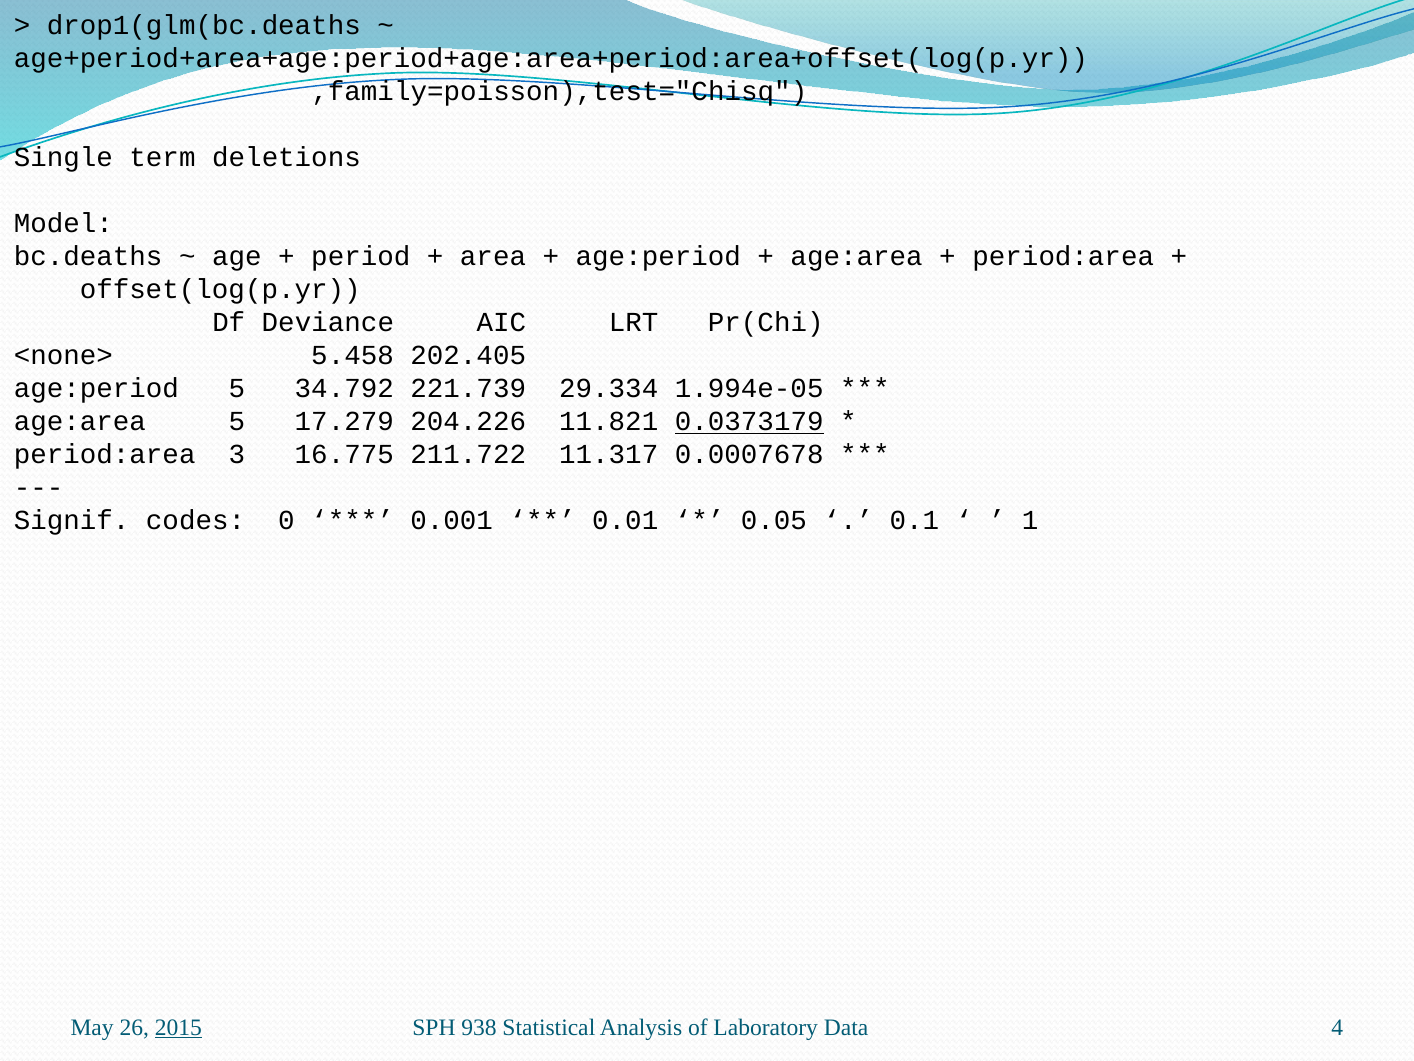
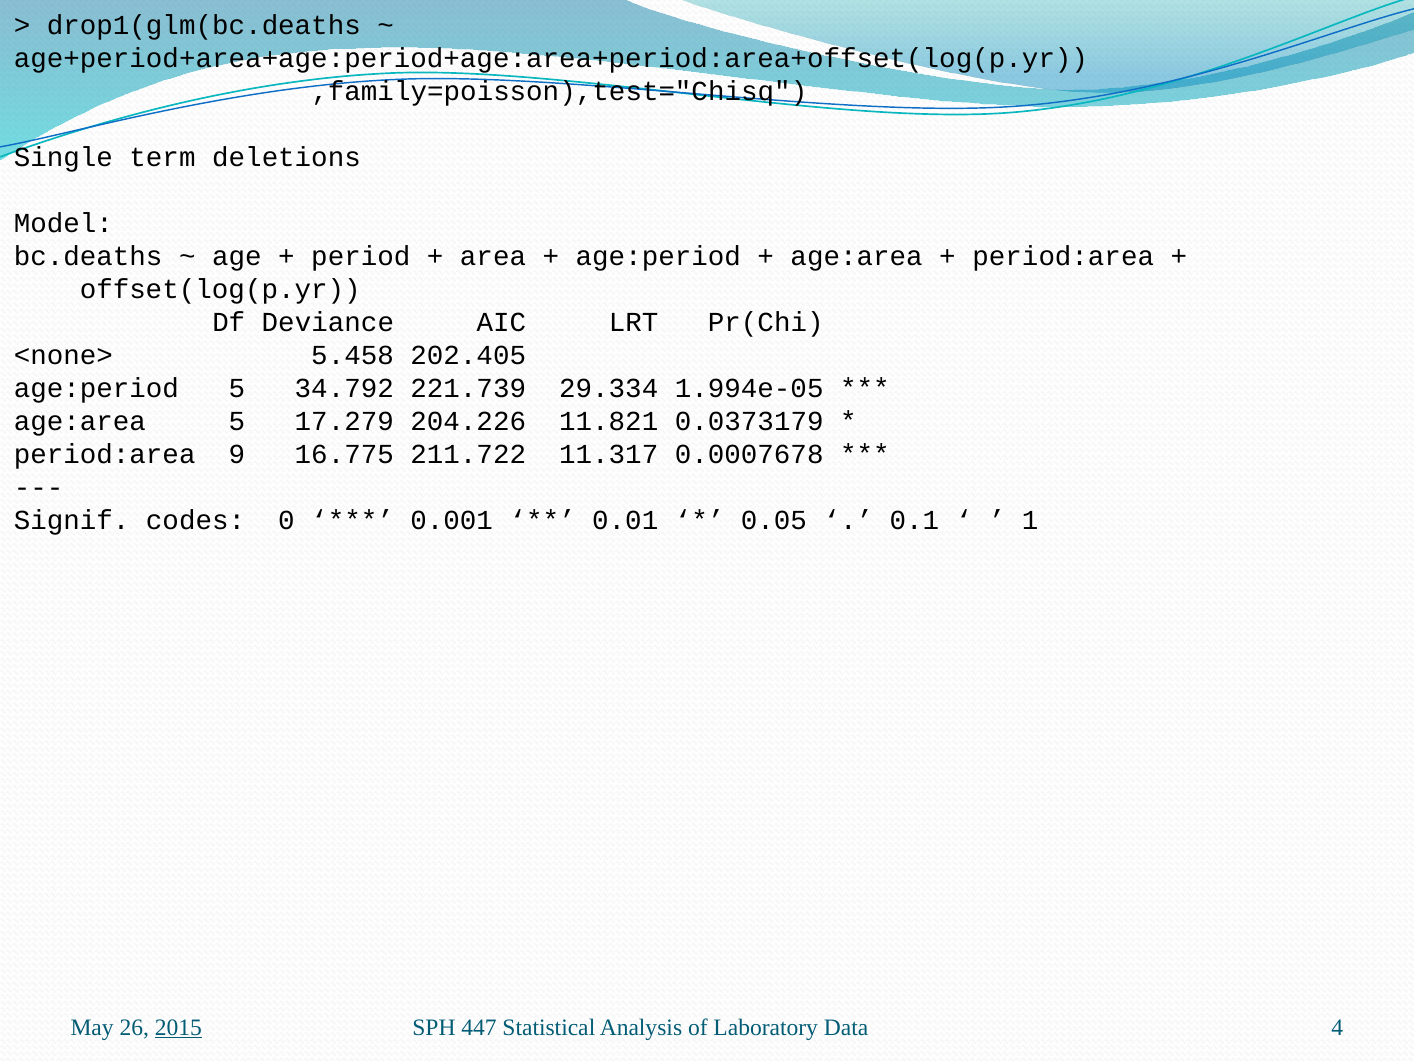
0.0373179 underline: present -> none
3: 3 -> 9
938: 938 -> 447
